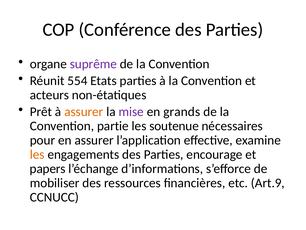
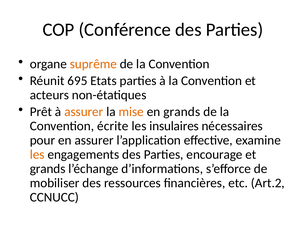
suprême colour: purple -> orange
554: 554 -> 695
mise colour: purple -> orange
partie: partie -> écrite
soutenue: soutenue -> insulaires
papers at (48, 168): papers -> grands
Art.9: Art.9 -> Art.2
